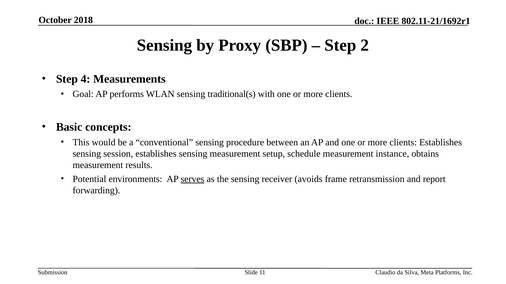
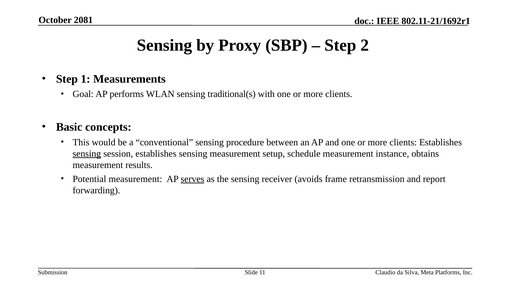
2018: 2018 -> 2081
4: 4 -> 1
sensing at (87, 154) underline: none -> present
Potential environments: environments -> measurement
